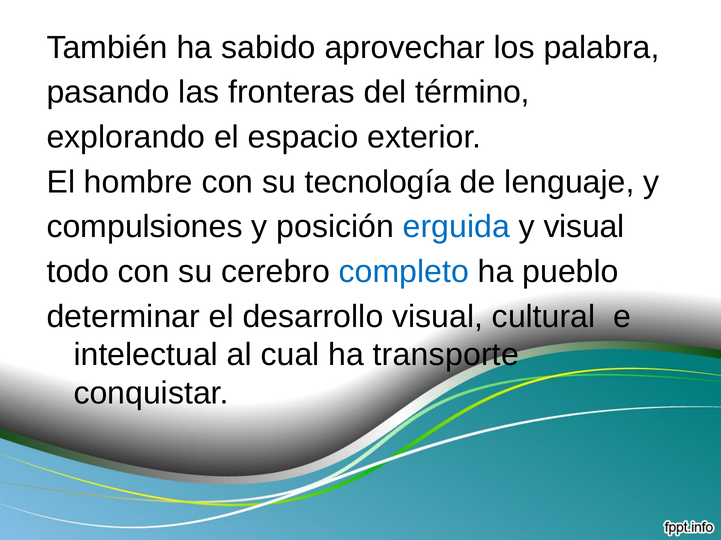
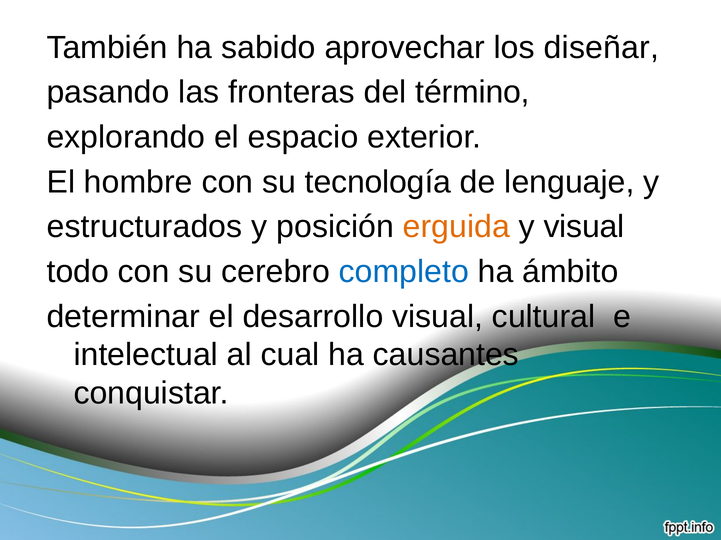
palabra: palabra -> diseñar
compulsiones: compulsiones -> estructurados
erguida colour: blue -> orange
pueblo: pueblo -> ámbito
transporte: transporte -> causantes
